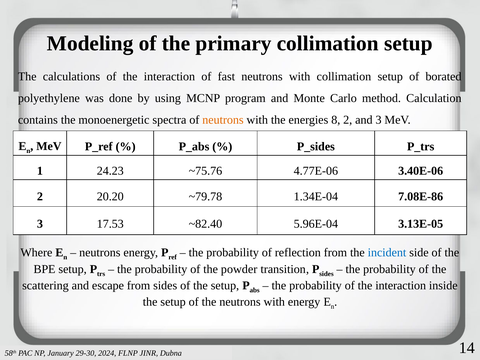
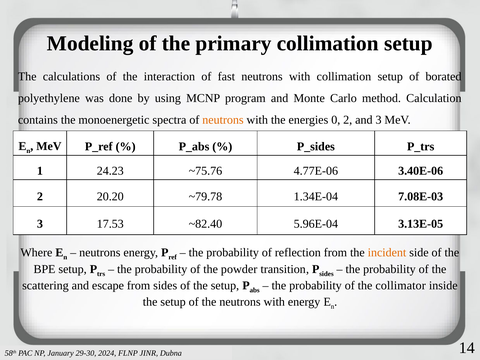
8: 8 -> 0
7.08E-86: 7.08E-86 -> 7.08E-03
incident colour: blue -> orange
probability of the interaction: interaction -> collimator
